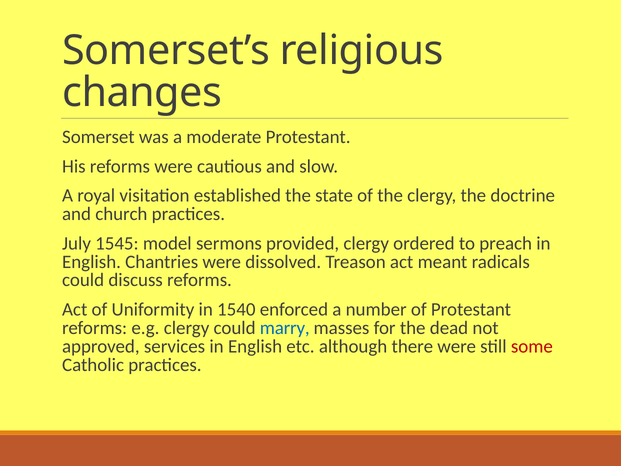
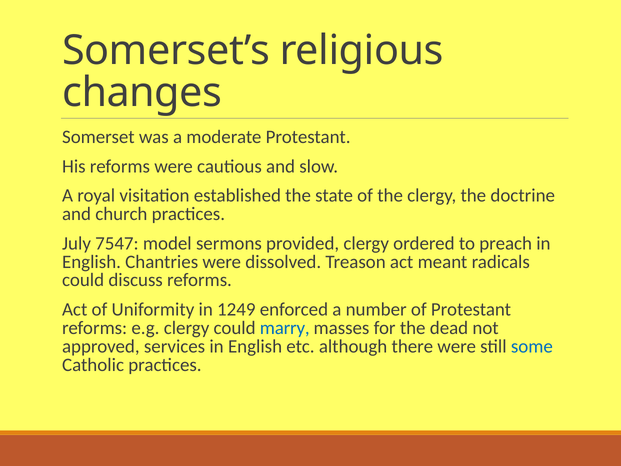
1545: 1545 -> 7547
1540: 1540 -> 1249
some colour: red -> blue
